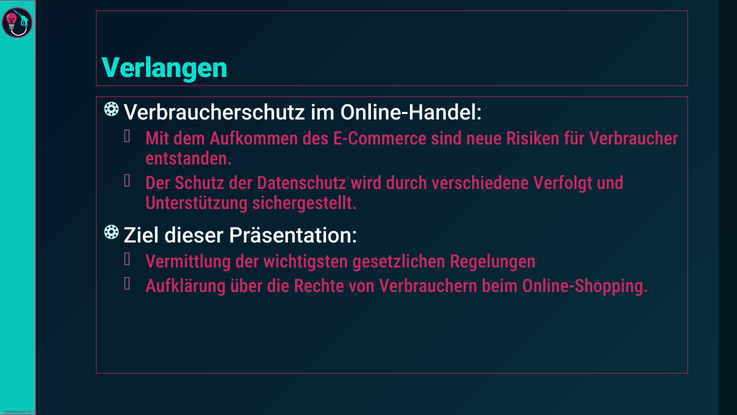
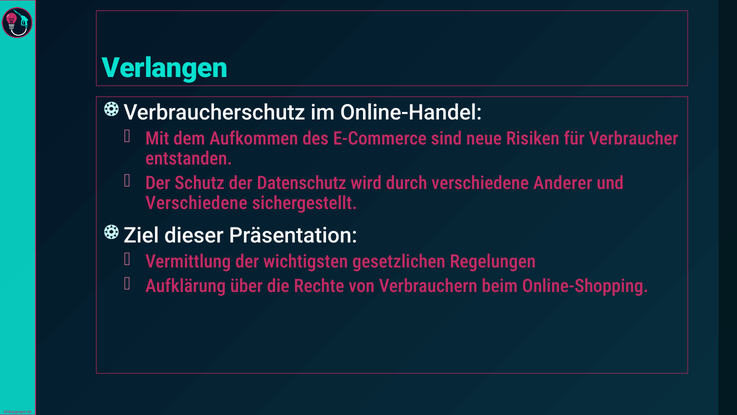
Verfolgt: Verfolgt -> Anderer
Unterstützung at (197, 203): Unterstützung -> Verschiedene
